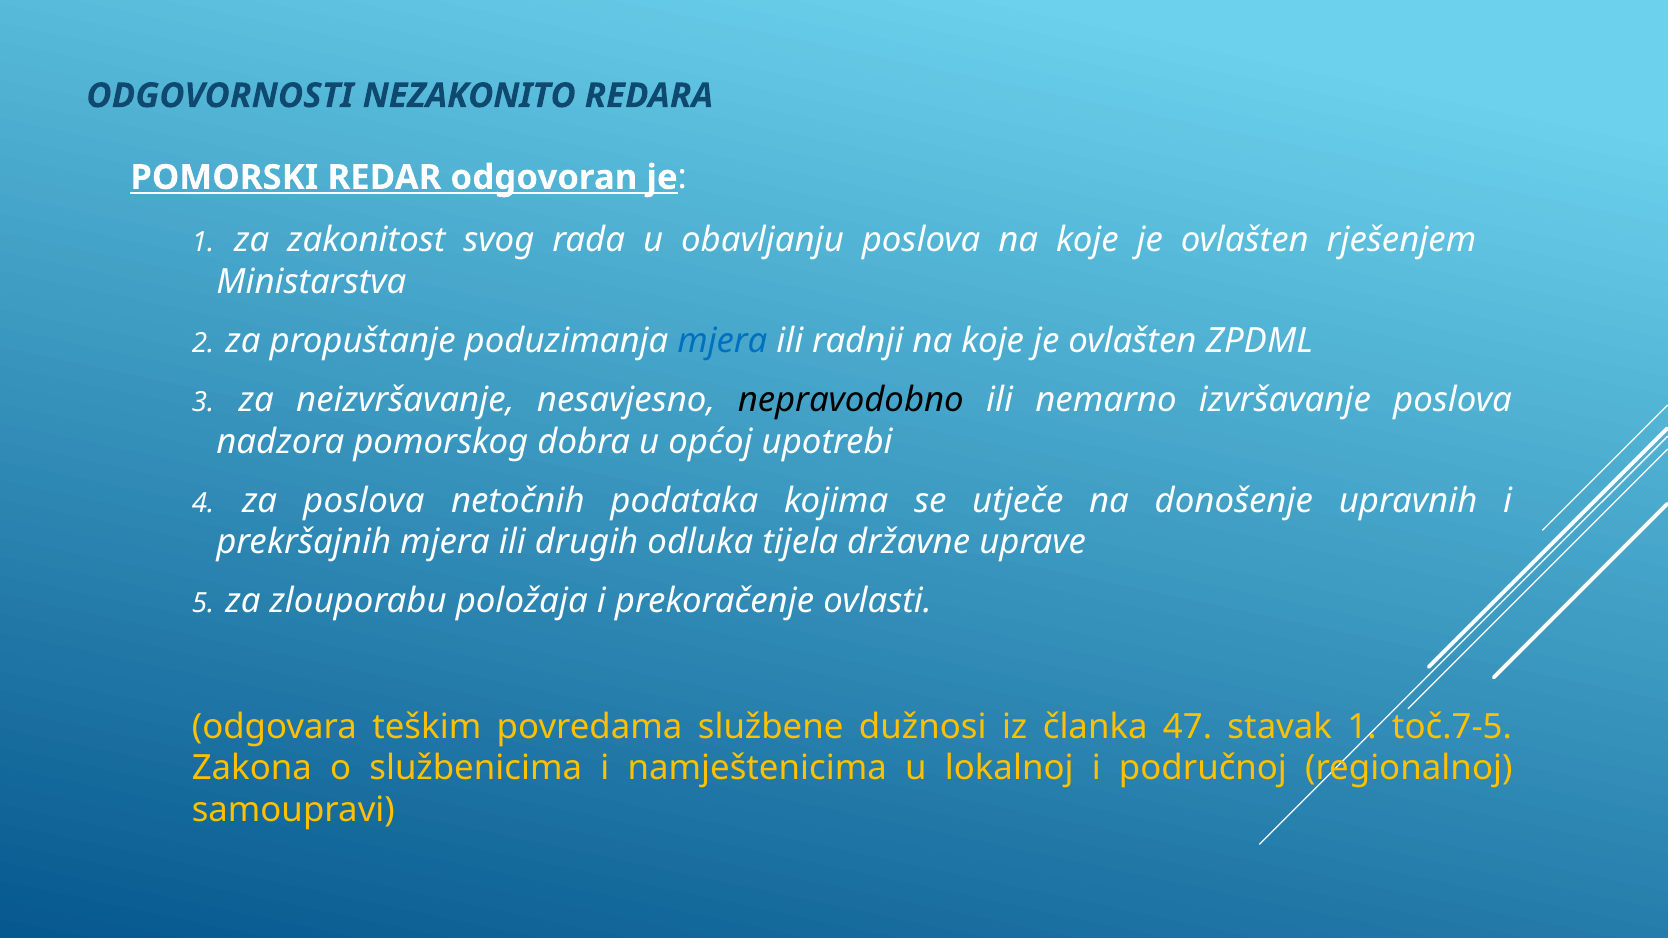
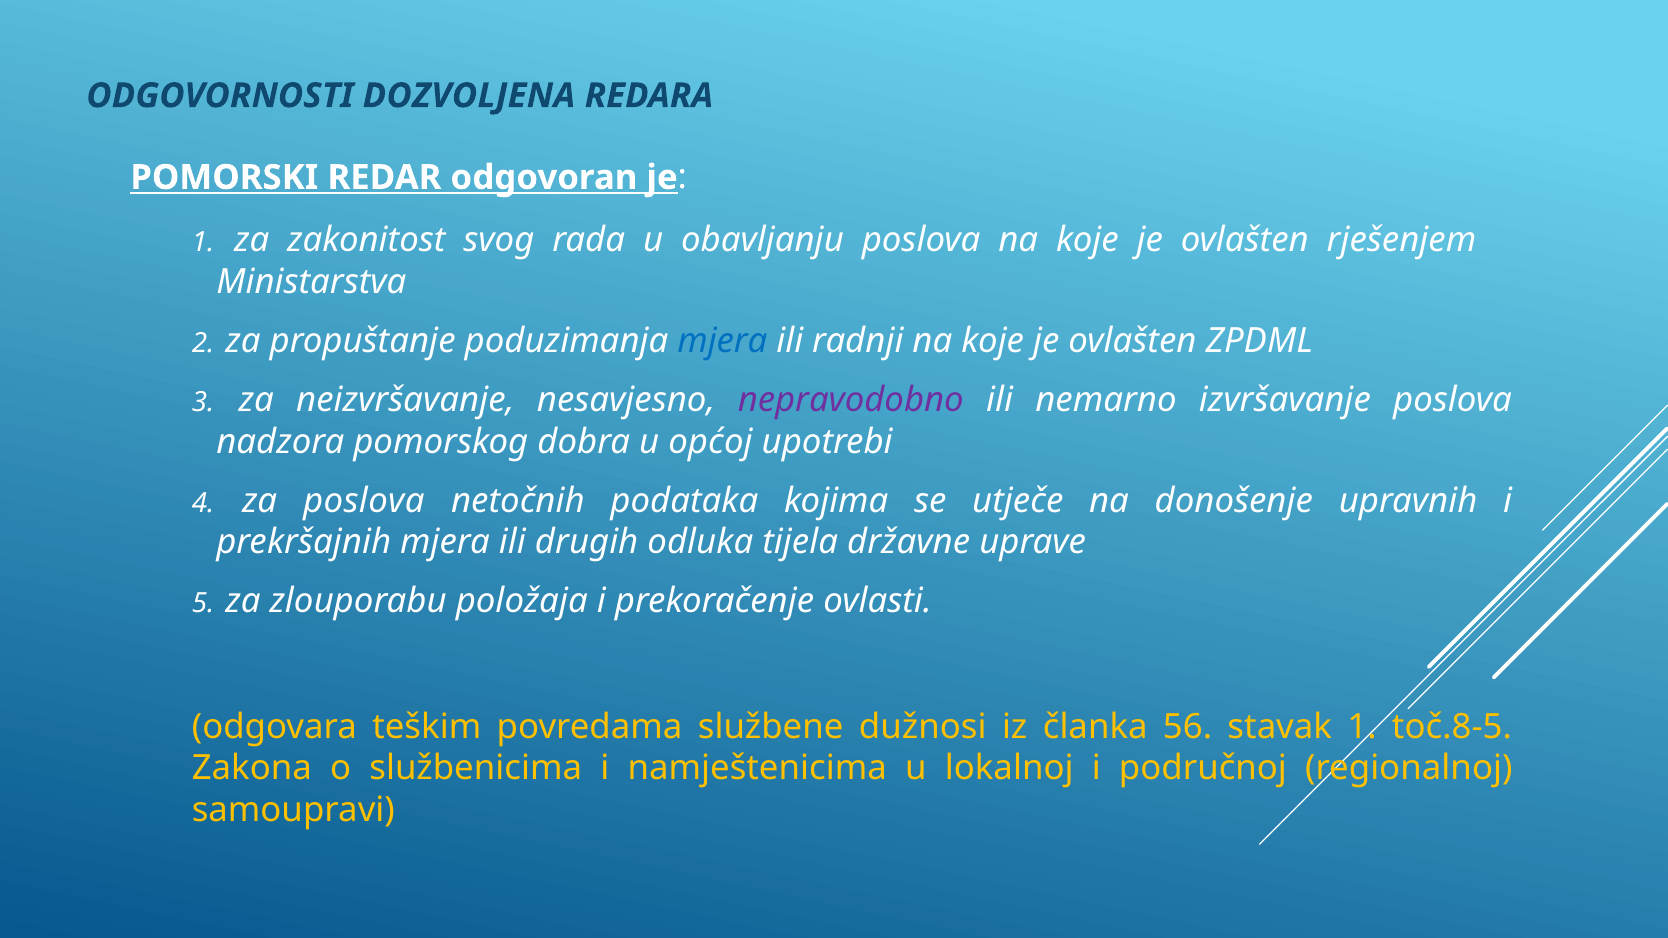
NEZAKONITO: NEZAKONITO -> DOZVOLJENA
nepravodobno colour: black -> purple
47: 47 -> 56
toč.7-5: toč.7-5 -> toč.8-5
